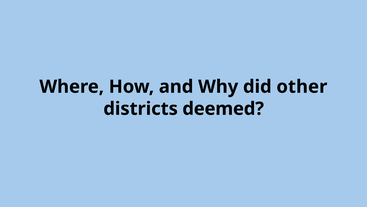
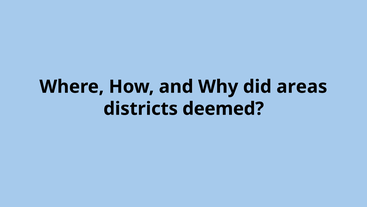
other: other -> areas
